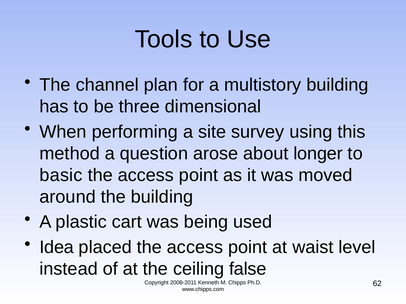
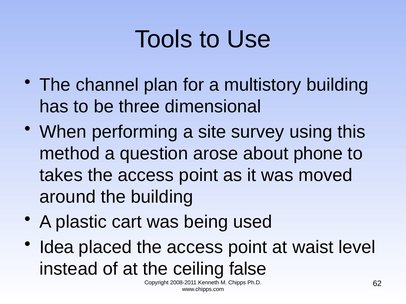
longer: longer -> phone
basic: basic -> takes
